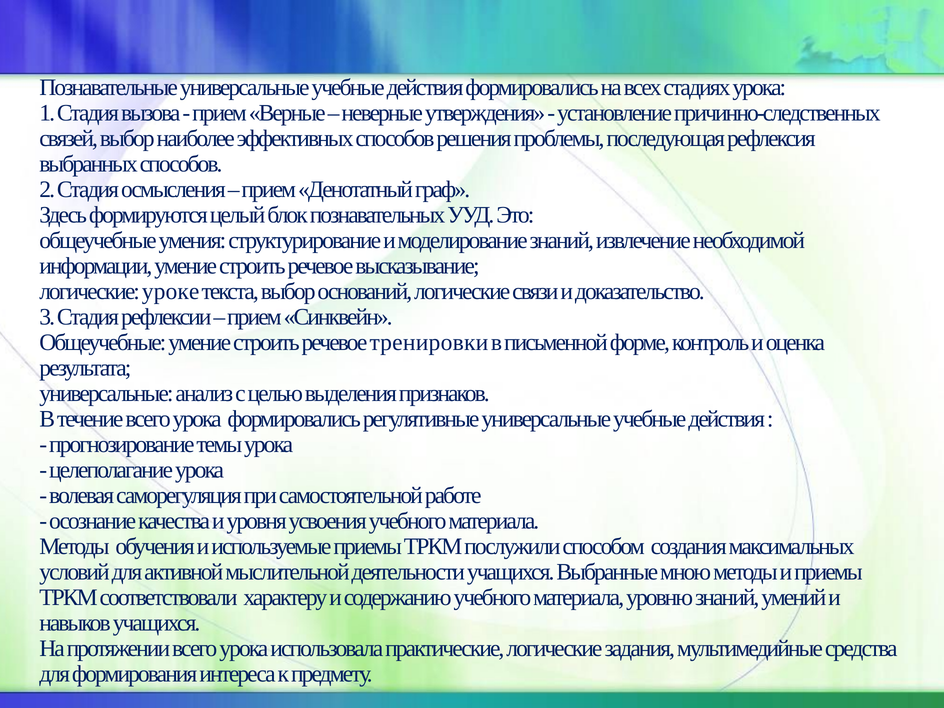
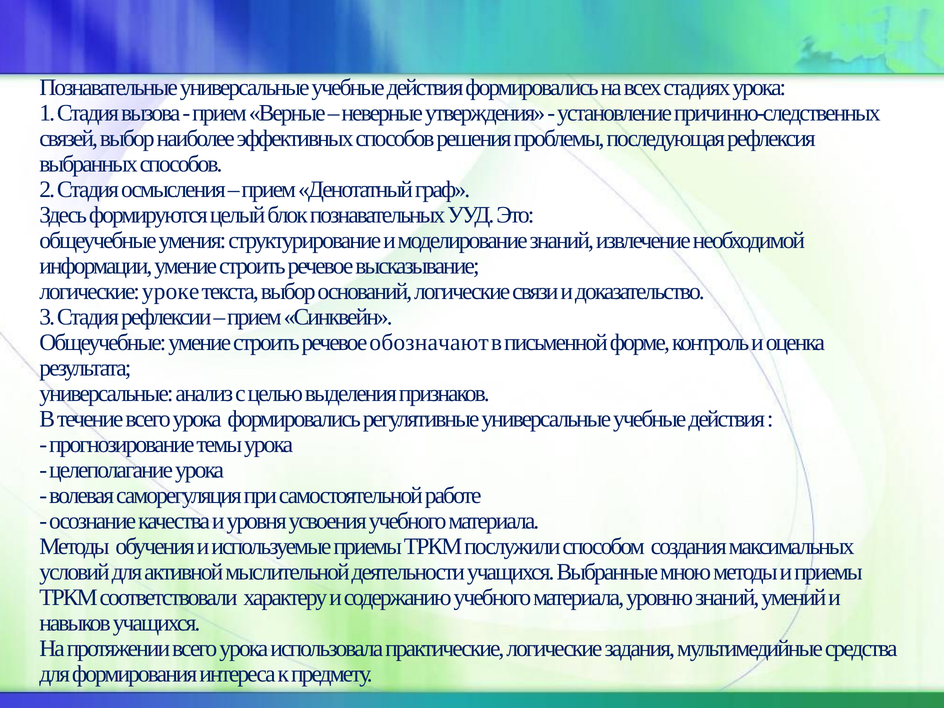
тренировки: тренировки -> обозначают
